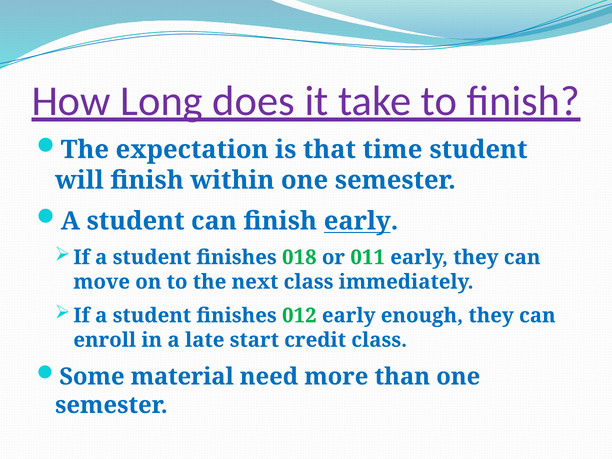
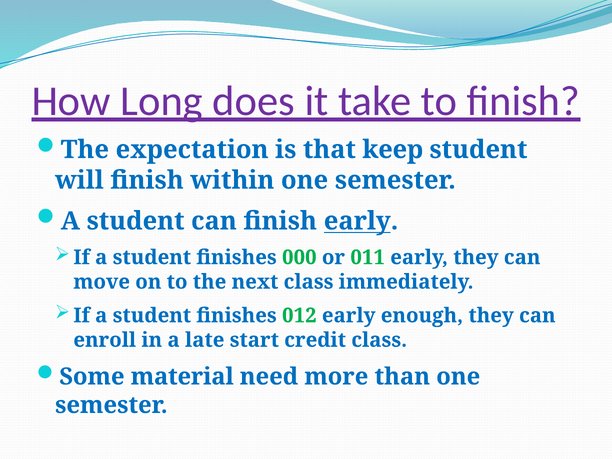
time: time -> keep
018: 018 -> 000
